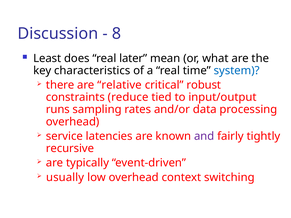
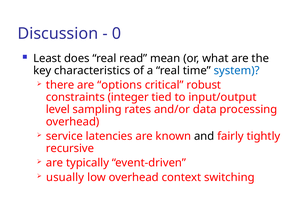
8: 8 -> 0
later: later -> read
relative: relative -> options
reduce: reduce -> integer
runs: runs -> level
and colour: purple -> black
